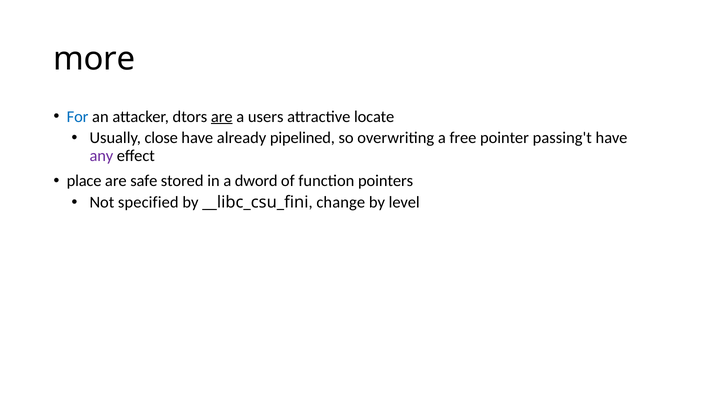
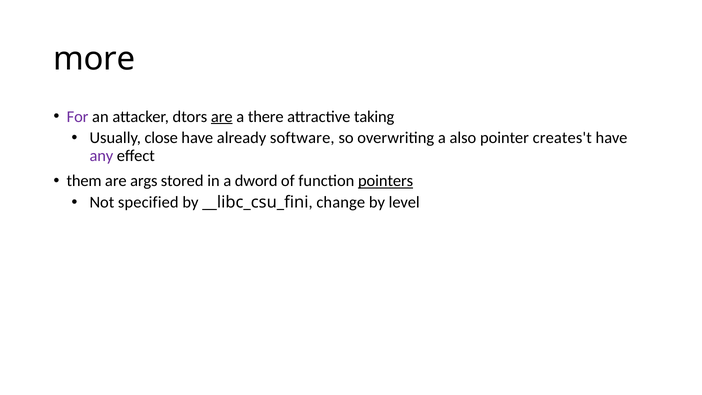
For colour: blue -> purple
users: users -> there
locate: locate -> taking
pipelined: pipelined -> software
free: free -> also
passing't: passing't -> creates't
place: place -> them
safe: safe -> args
pointers underline: none -> present
